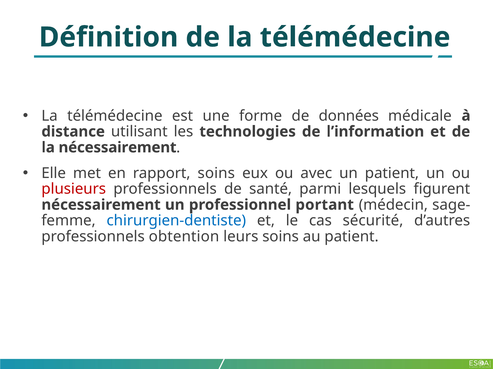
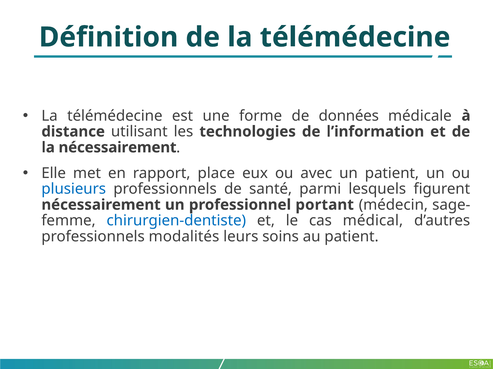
rapport soins: soins -> place
plusieurs colour: red -> blue
sécurité: sécurité -> médical
obtention: obtention -> modalités
